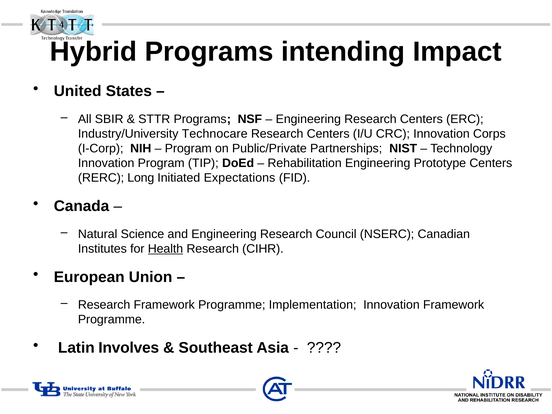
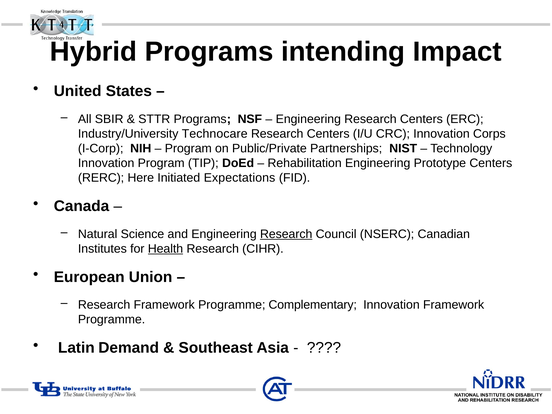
Long: Long -> Here
Research at (286, 234) underline: none -> present
Implementation: Implementation -> Complementary
Involves: Involves -> Demand
